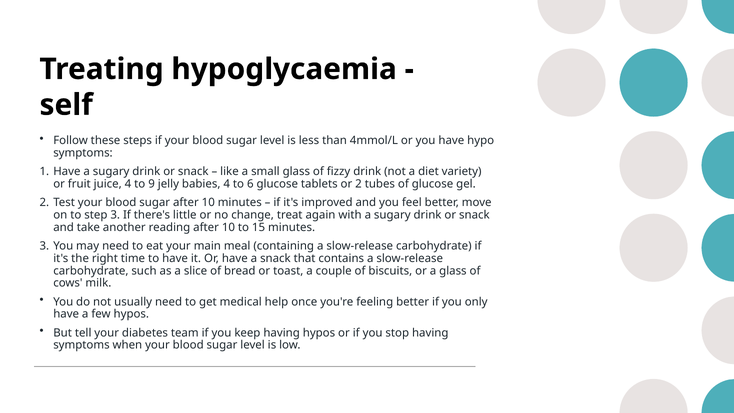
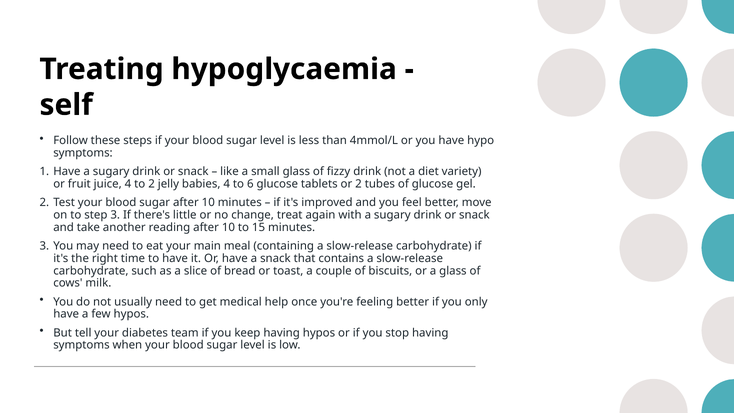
to 9: 9 -> 2
